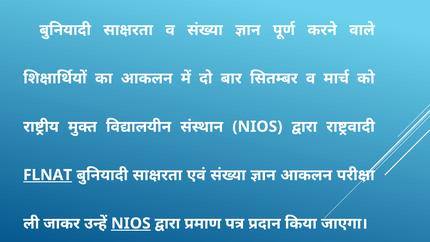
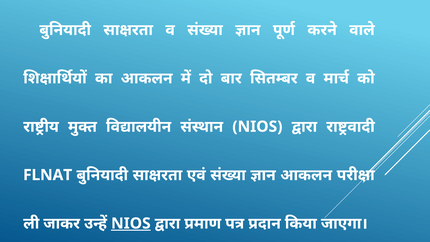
FLNAT underline: present -> none
